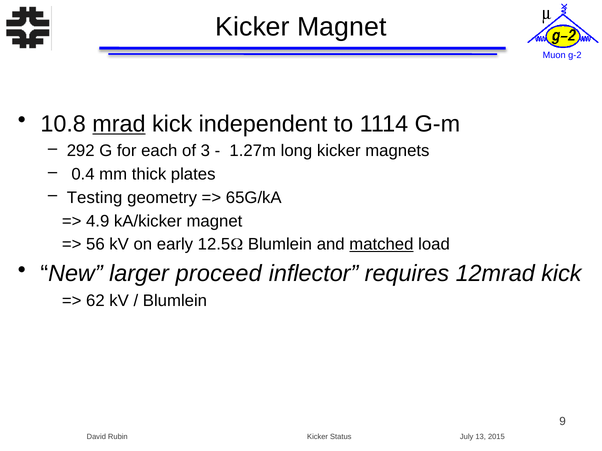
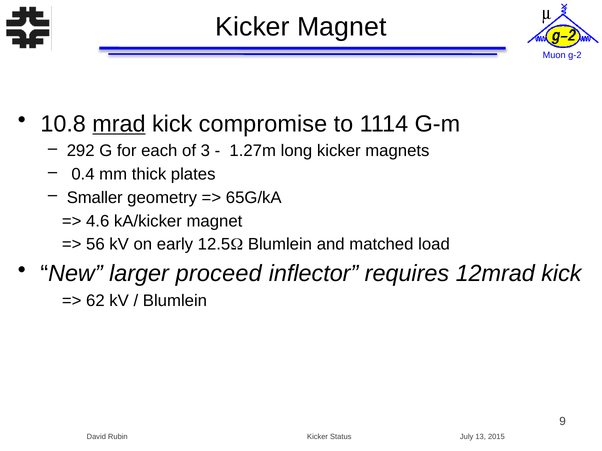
independent: independent -> compromise
Testing: Testing -> Smaller
4.9: 4.9 -> 4.6
matched underline: present -> none
